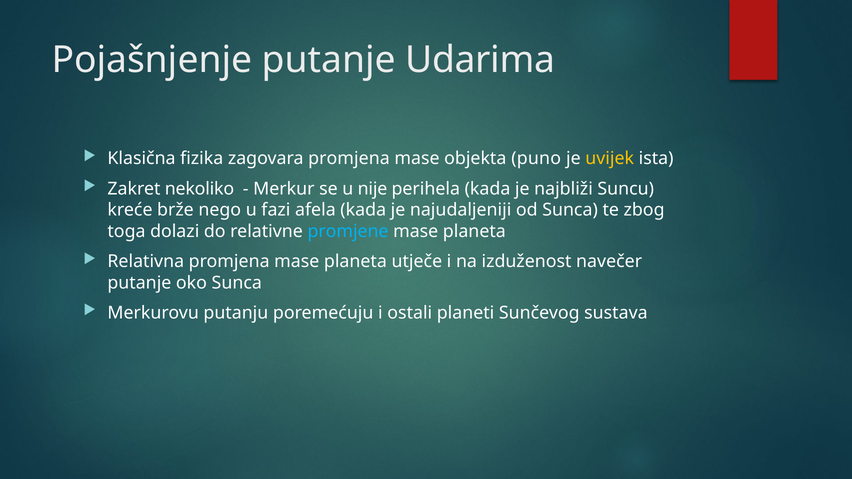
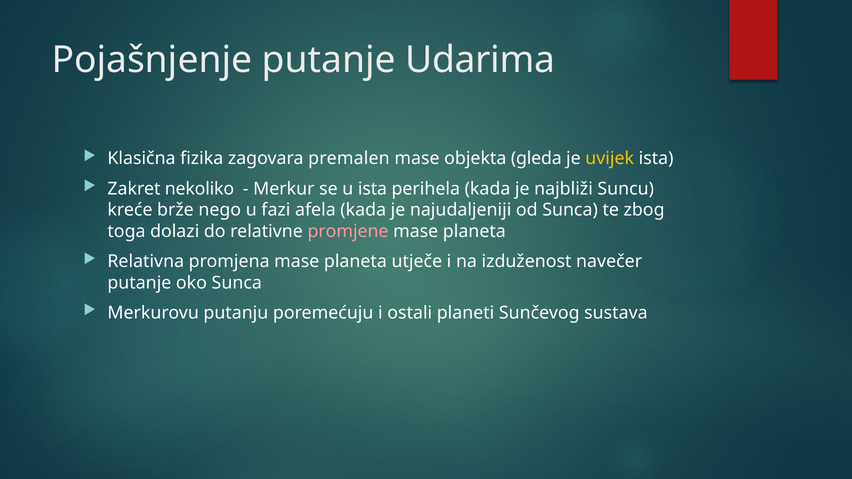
zagovara promjena: promjena -> premalen
puno: puno -> gleda
u nije: nije -> ista
promjene colour: light blue -> pink
